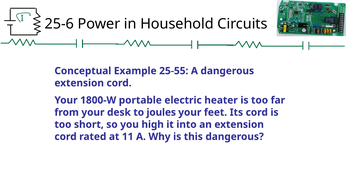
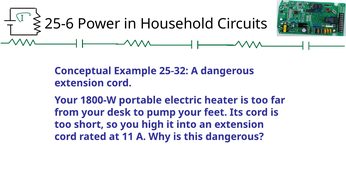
25-55: 25-55 -> 25-32
joules: joules -> pump
